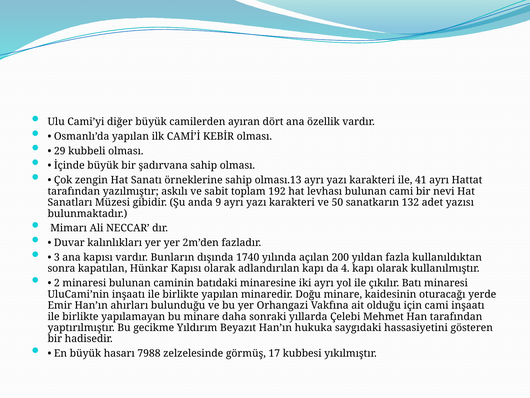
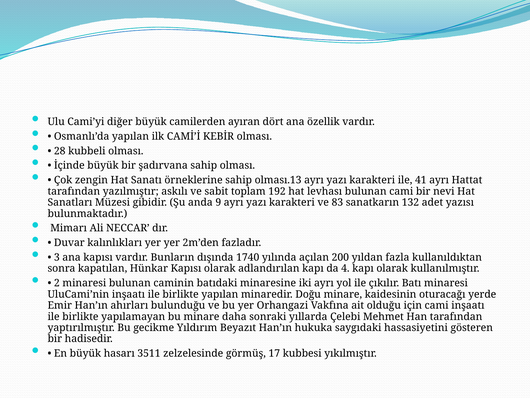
29: 29 -> 28
50: 50 -> 83
7988: 7988 -> 3511
